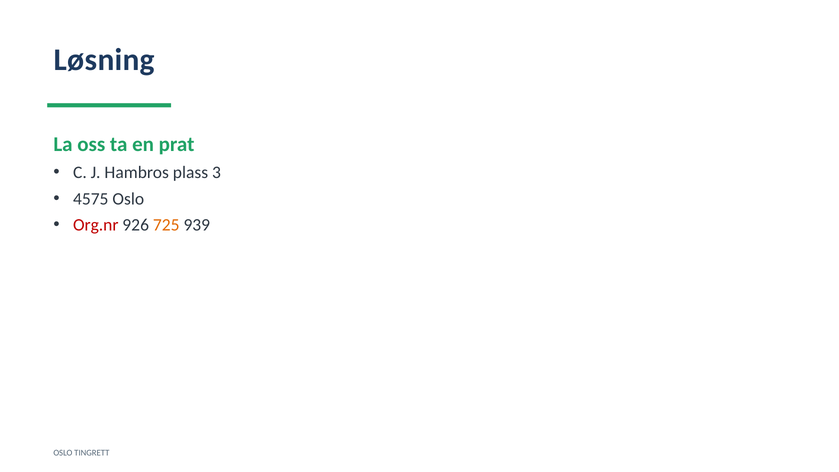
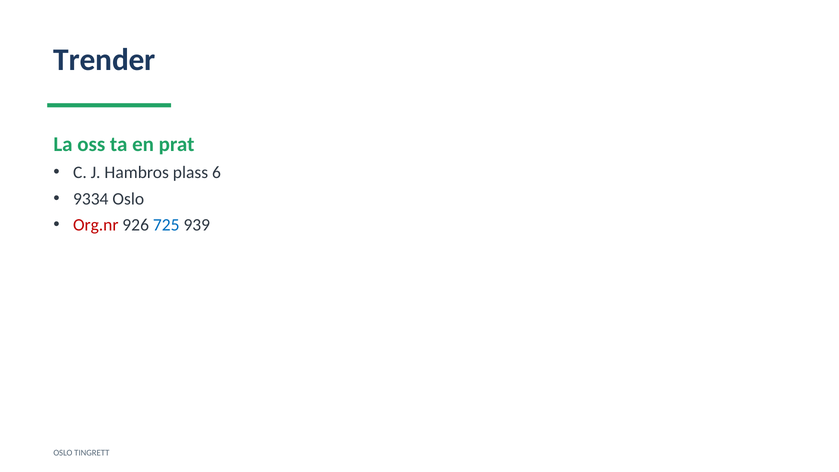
Løsning: Løsning -> Trender
3: 3 -> 6
4575: 4575 -> 9334
725 colour: orange -> blue
